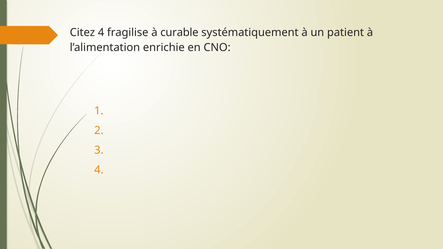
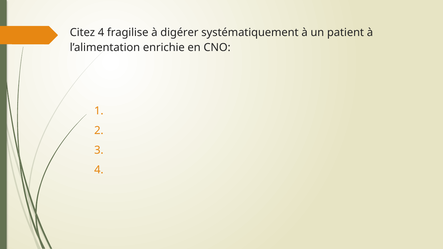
curable: curable -> digérer
